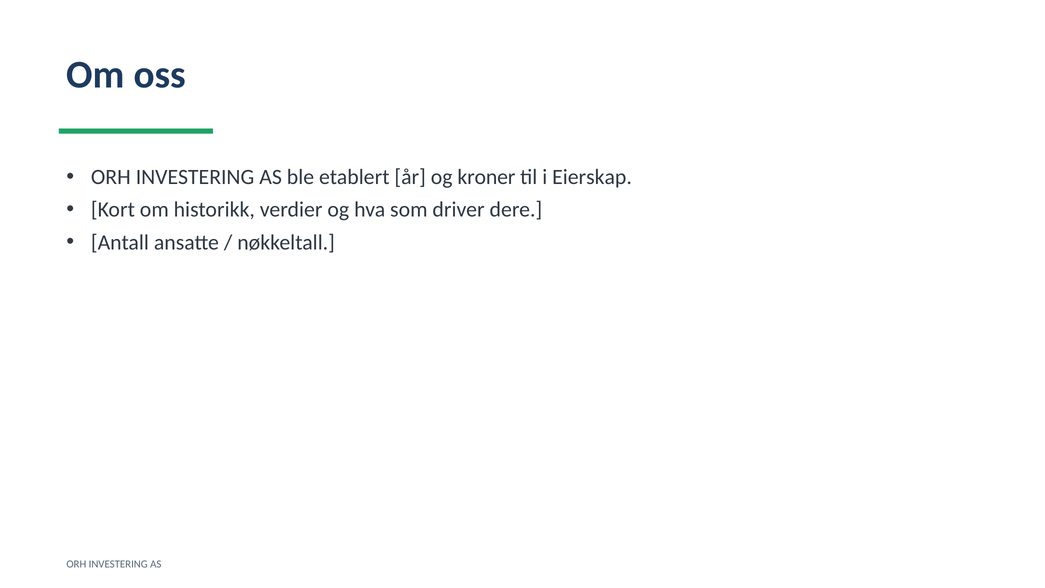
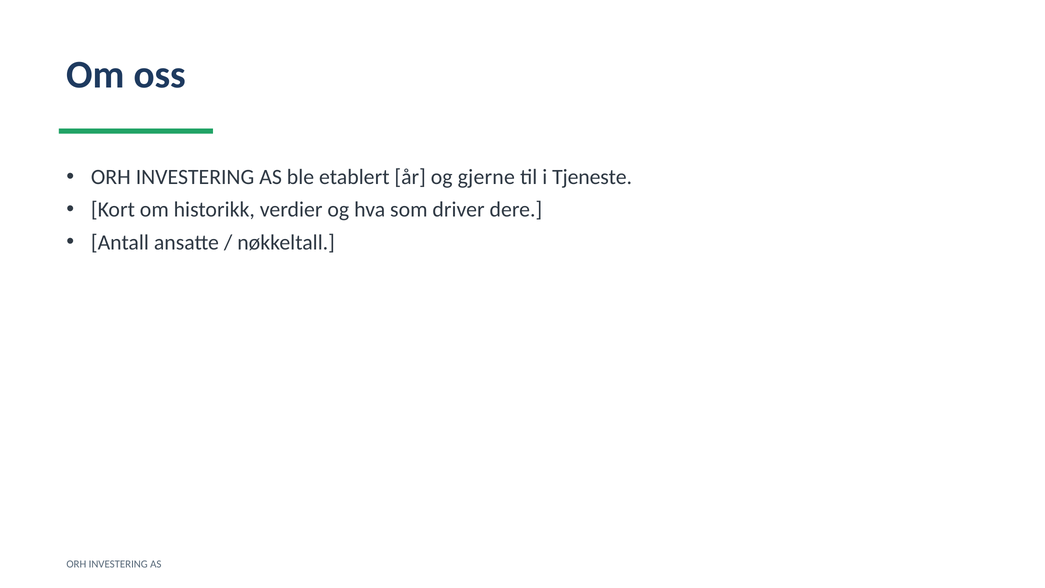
kroner: kroner -> gjerne
Eierskap: Eierskap -> Tjeneste
